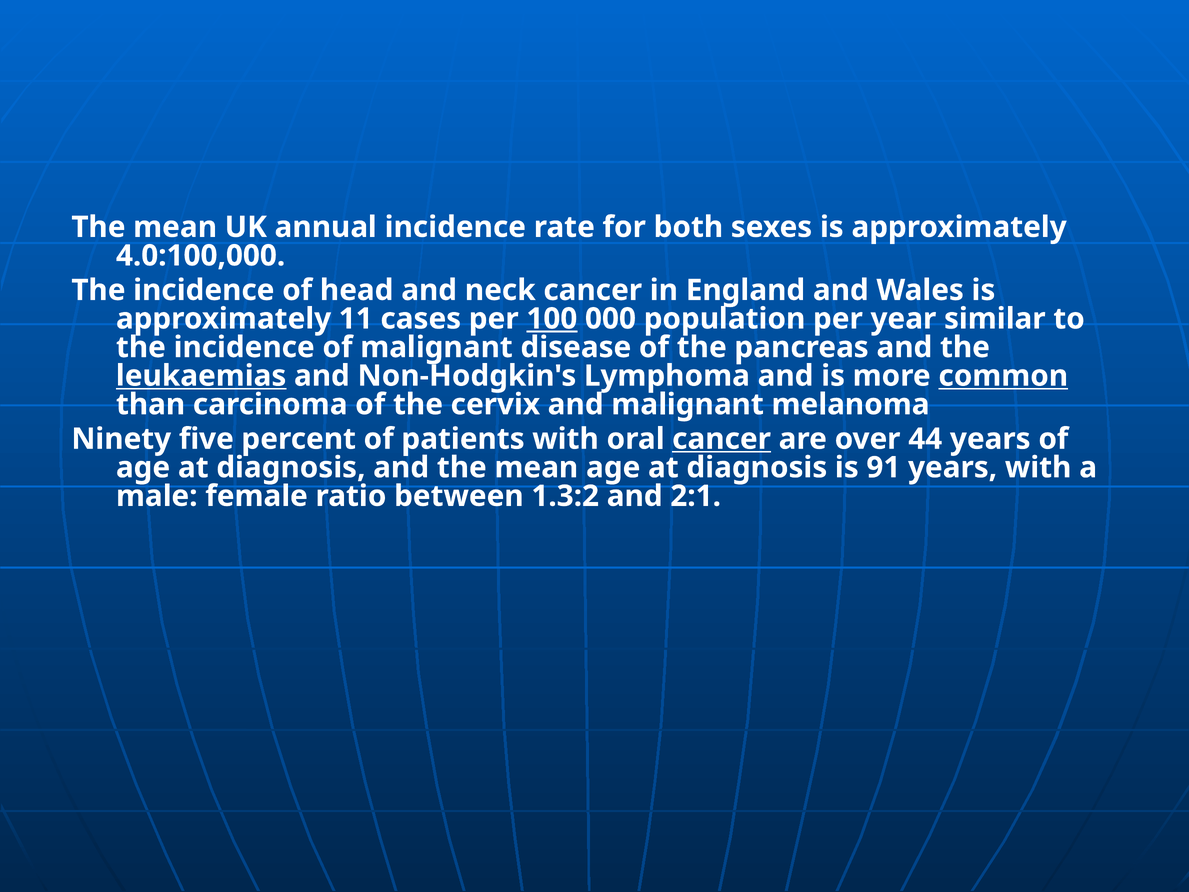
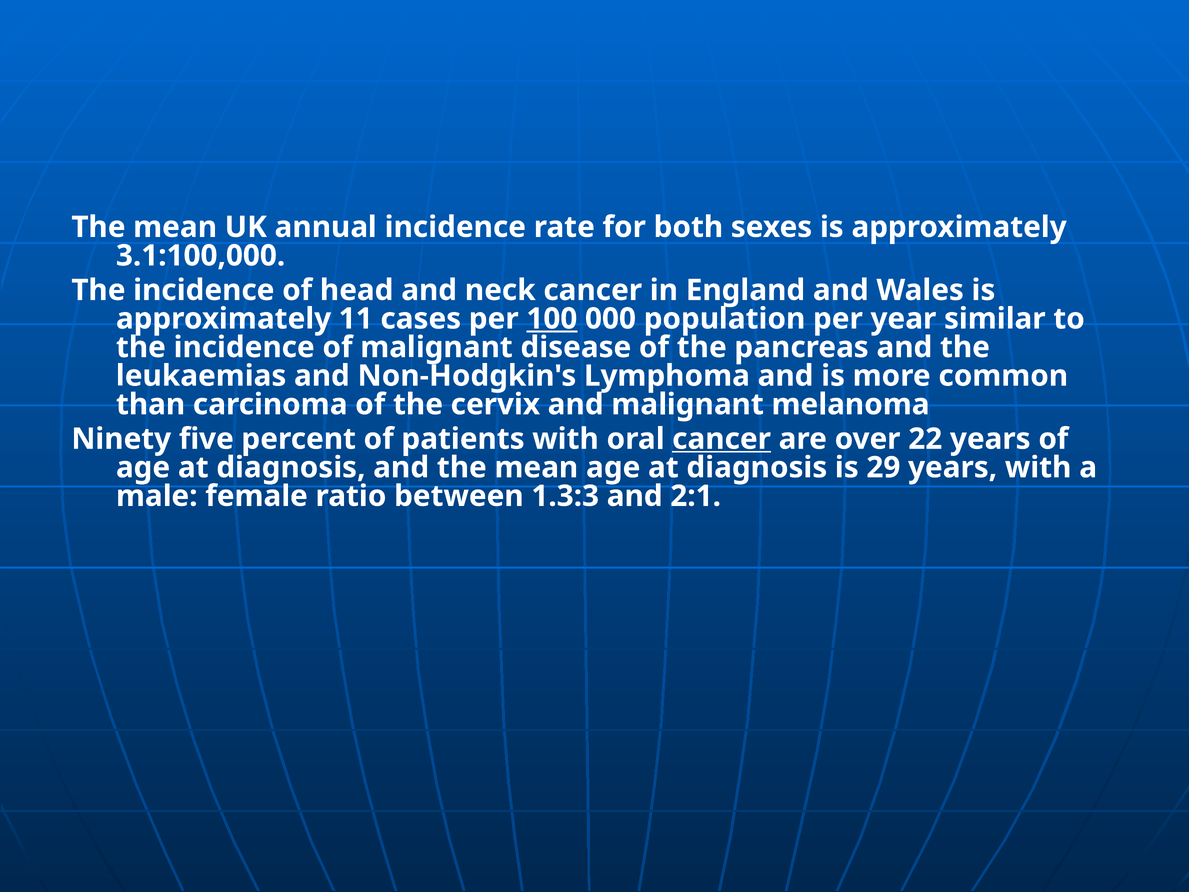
4.0:100,000: 4.0:100,000 -> 3.1:100,000
leukaemias underline: present -> none
common underline: present -> none
44: 44 -> 22
91: 91 -> 29
1.3:2: 1.3:2 -> 1.3:3
